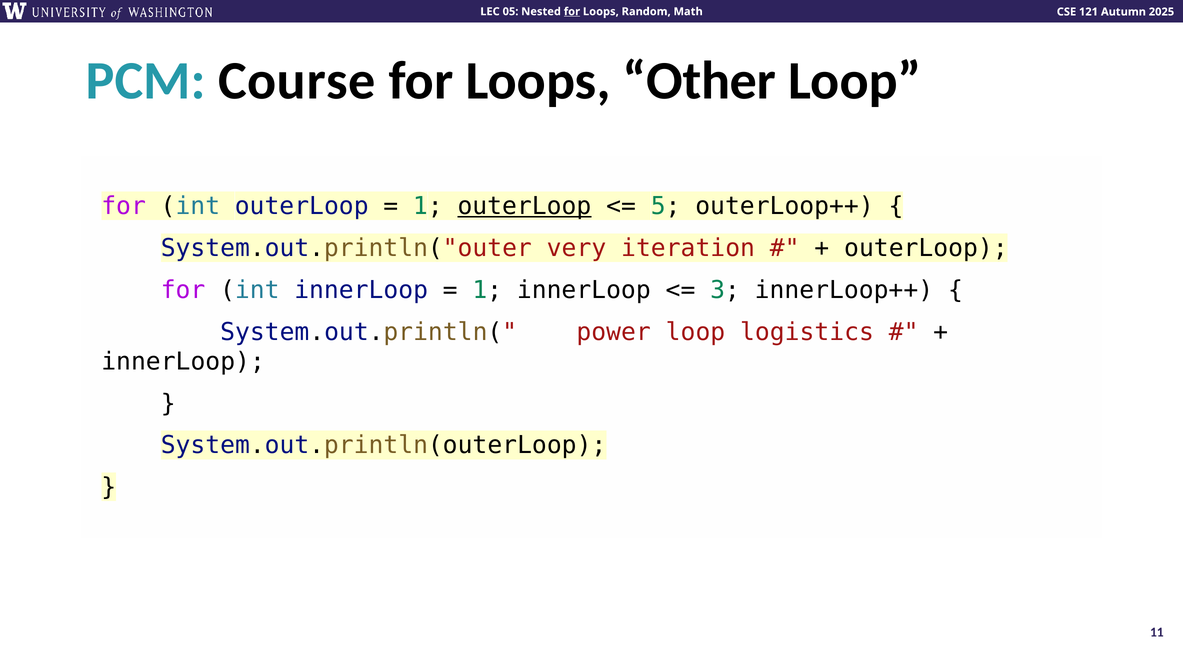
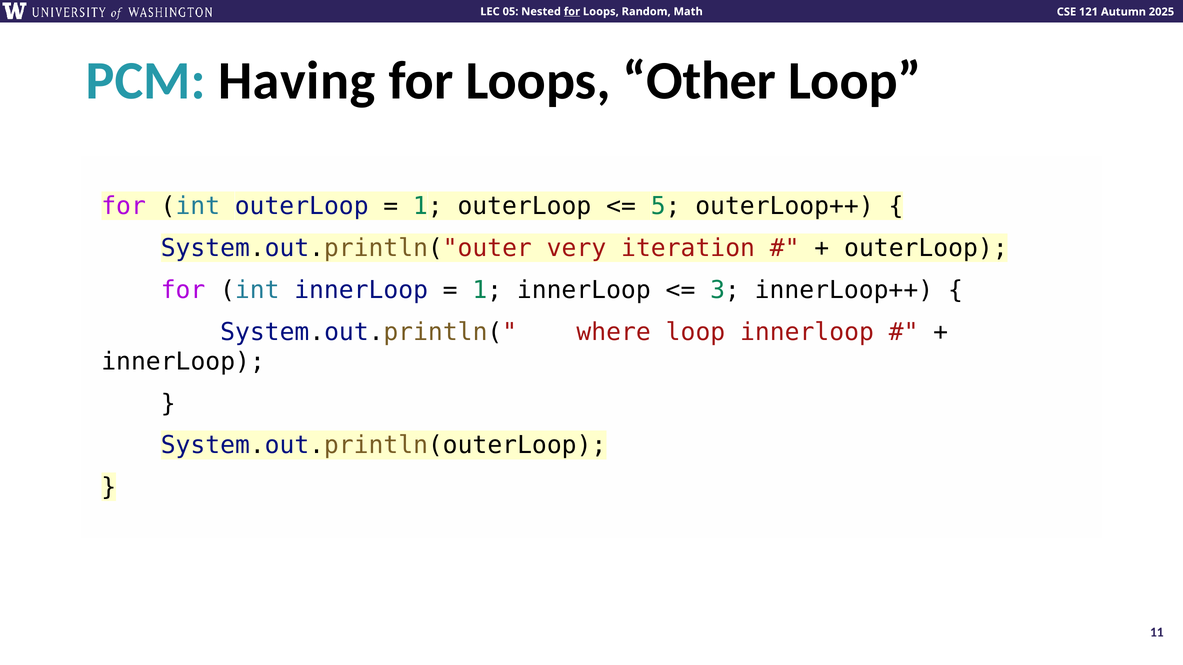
Course: Course -> Having
outerLoop at (524, 206) underline: present -> none
power: power -> where
loop logistics: logistics -> innerloop
